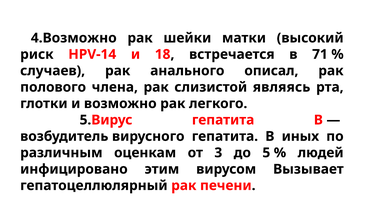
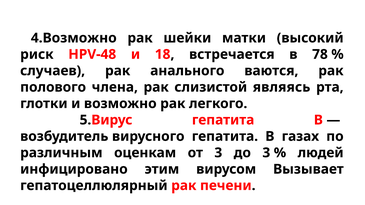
HPV-14: HPV-14 -> HPV-48
71: 71 -> 78
описал: описал -> ваются
иных: иных -> газах
до 5: 5 -> 3
